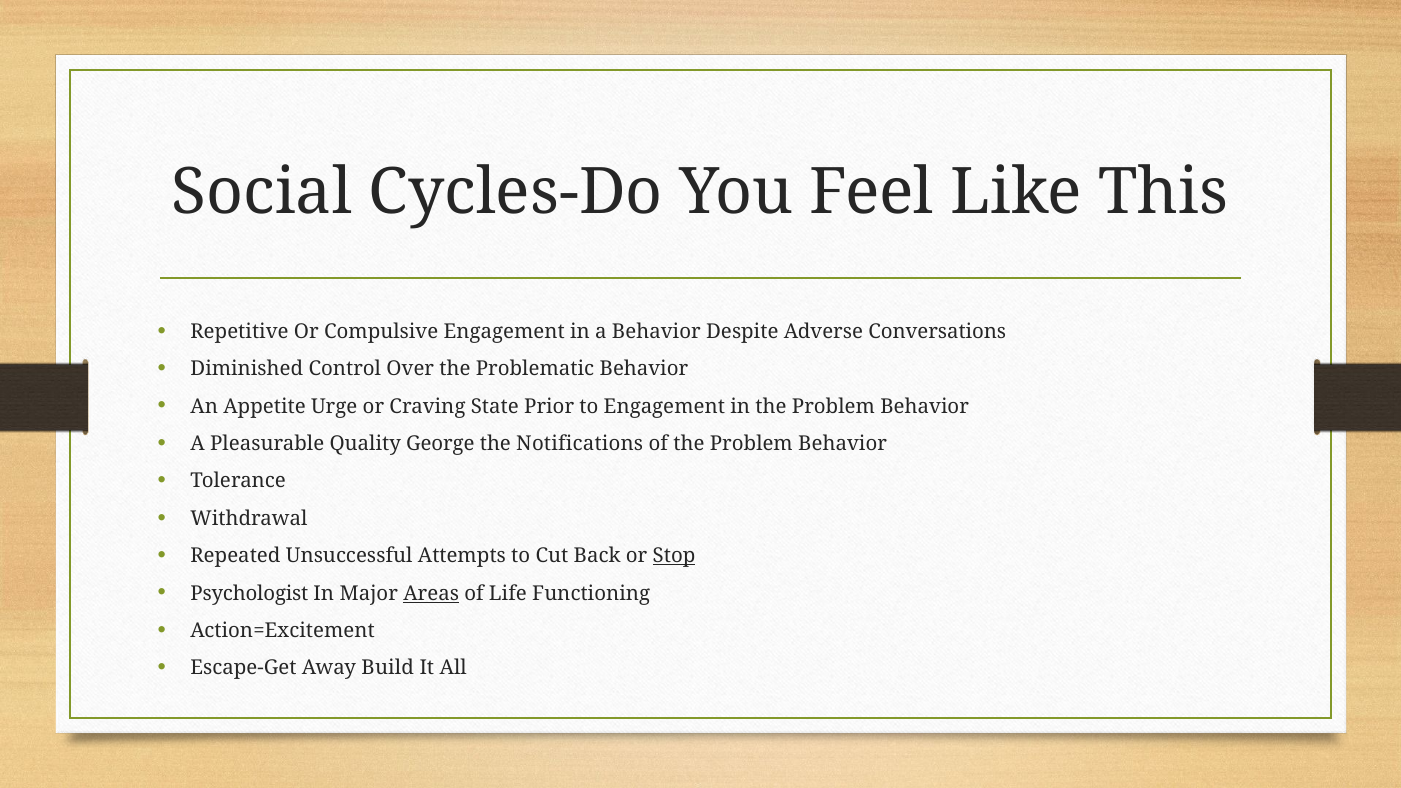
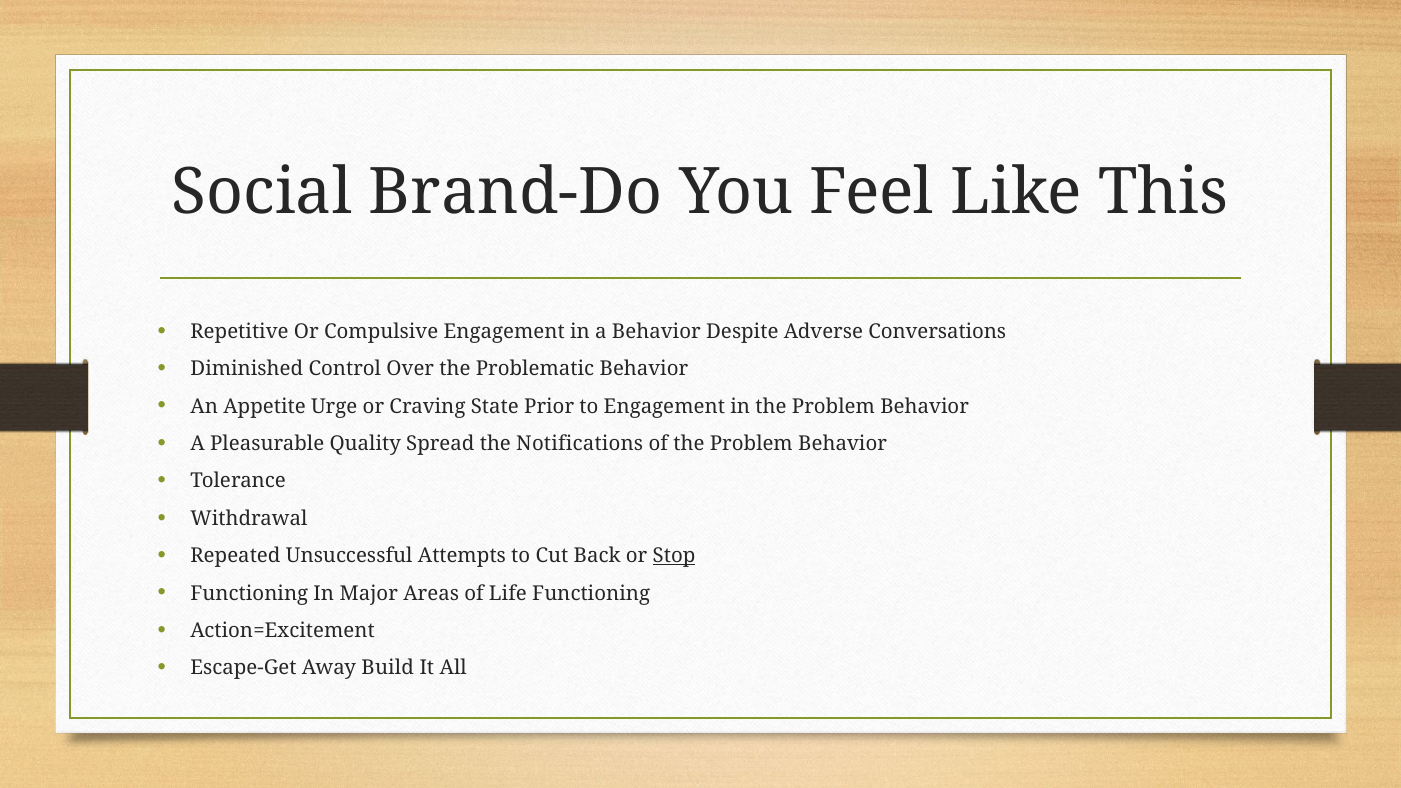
Cycles-Do: Cycles-Do -> Brand-Do
George: George -> Spread
Psychologist at (249, 593): Psychologist -> Functioning
Areas underline: present -> none
